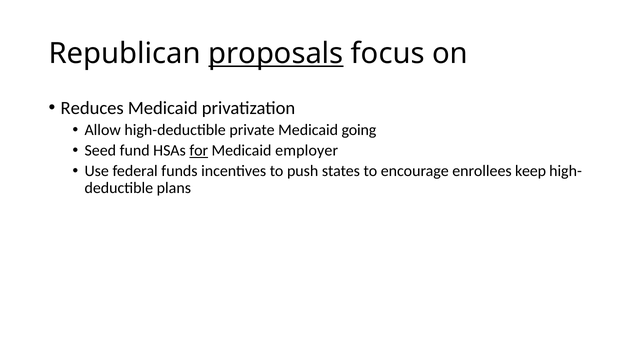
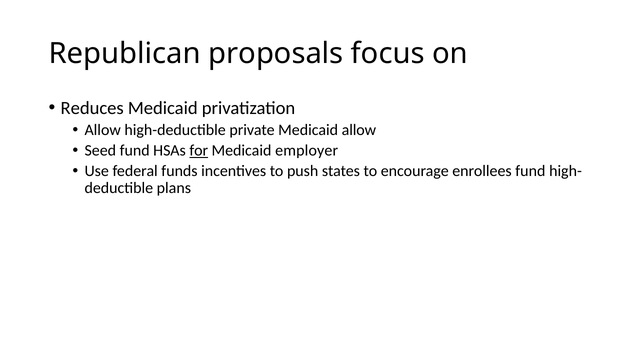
proposals underline: present -> none
Medicaid going: going -> allow
enrollees keep: keep -> fund
